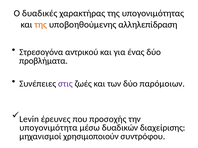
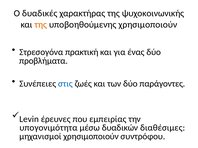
υπογονιµότητας: υπογονιµότητας -> ψυχοκοινωνικής
υποβοηθούμενης αλληλεπίδραση: αλληλεπίδραση -> χρησιμοποιούν
αντρικού: αντρικού -> πρακτική
στις colour: purple -> blue
παρόμοιων: παρόμοιων -> παράγοντες
προσοχής: προσοχής -> εµπειρίας
διαχείρισης: διαχείρισης -> διαθέσιμες
